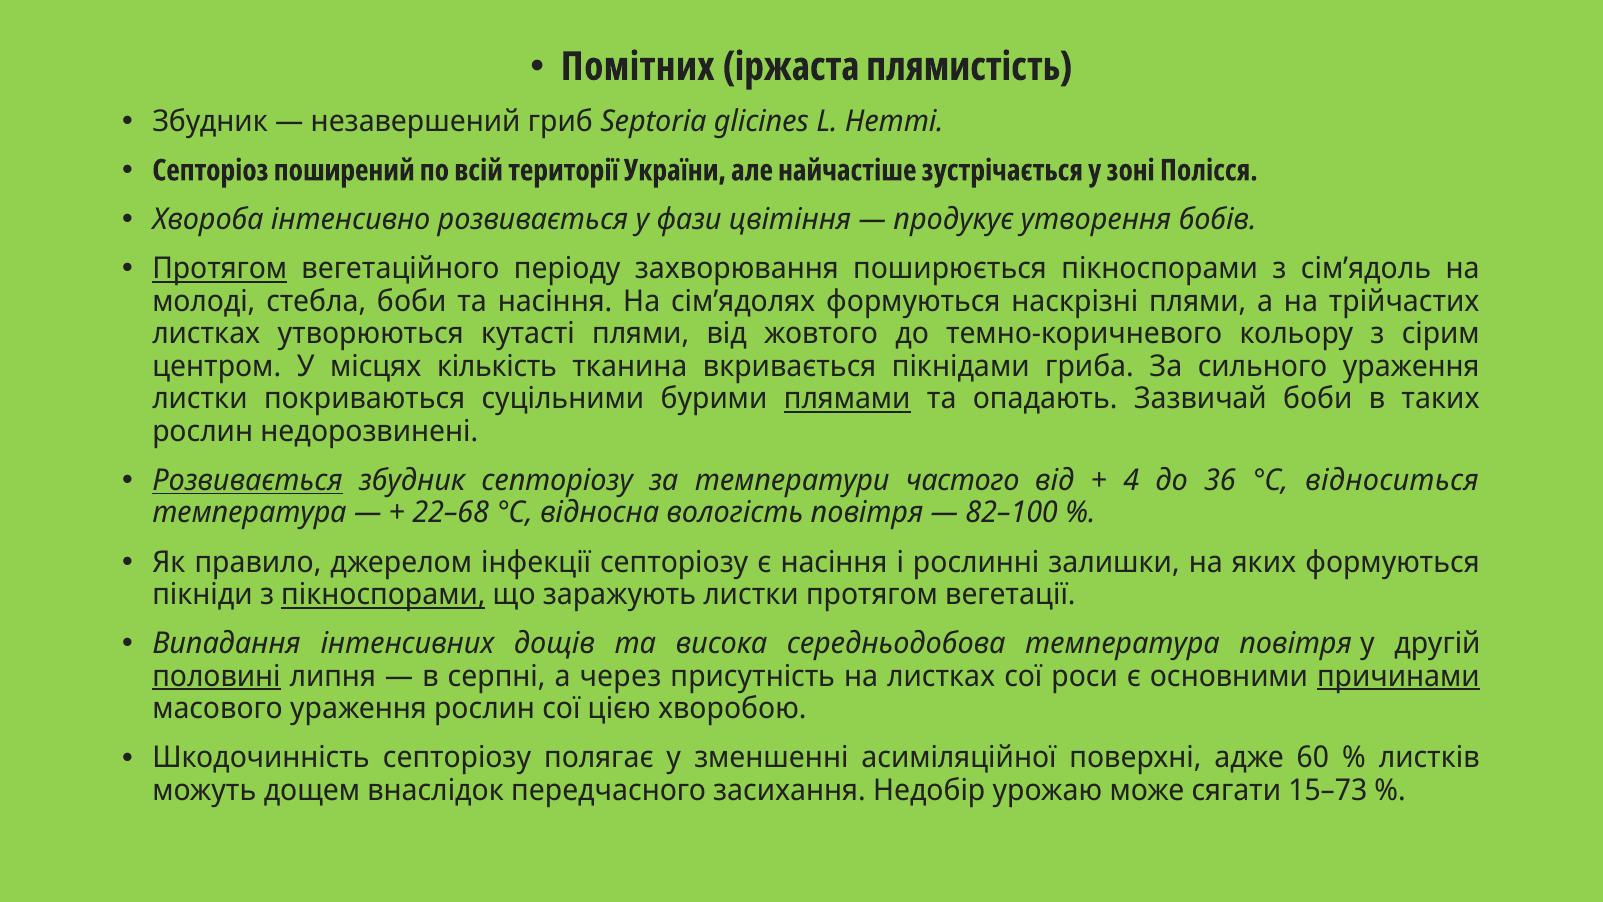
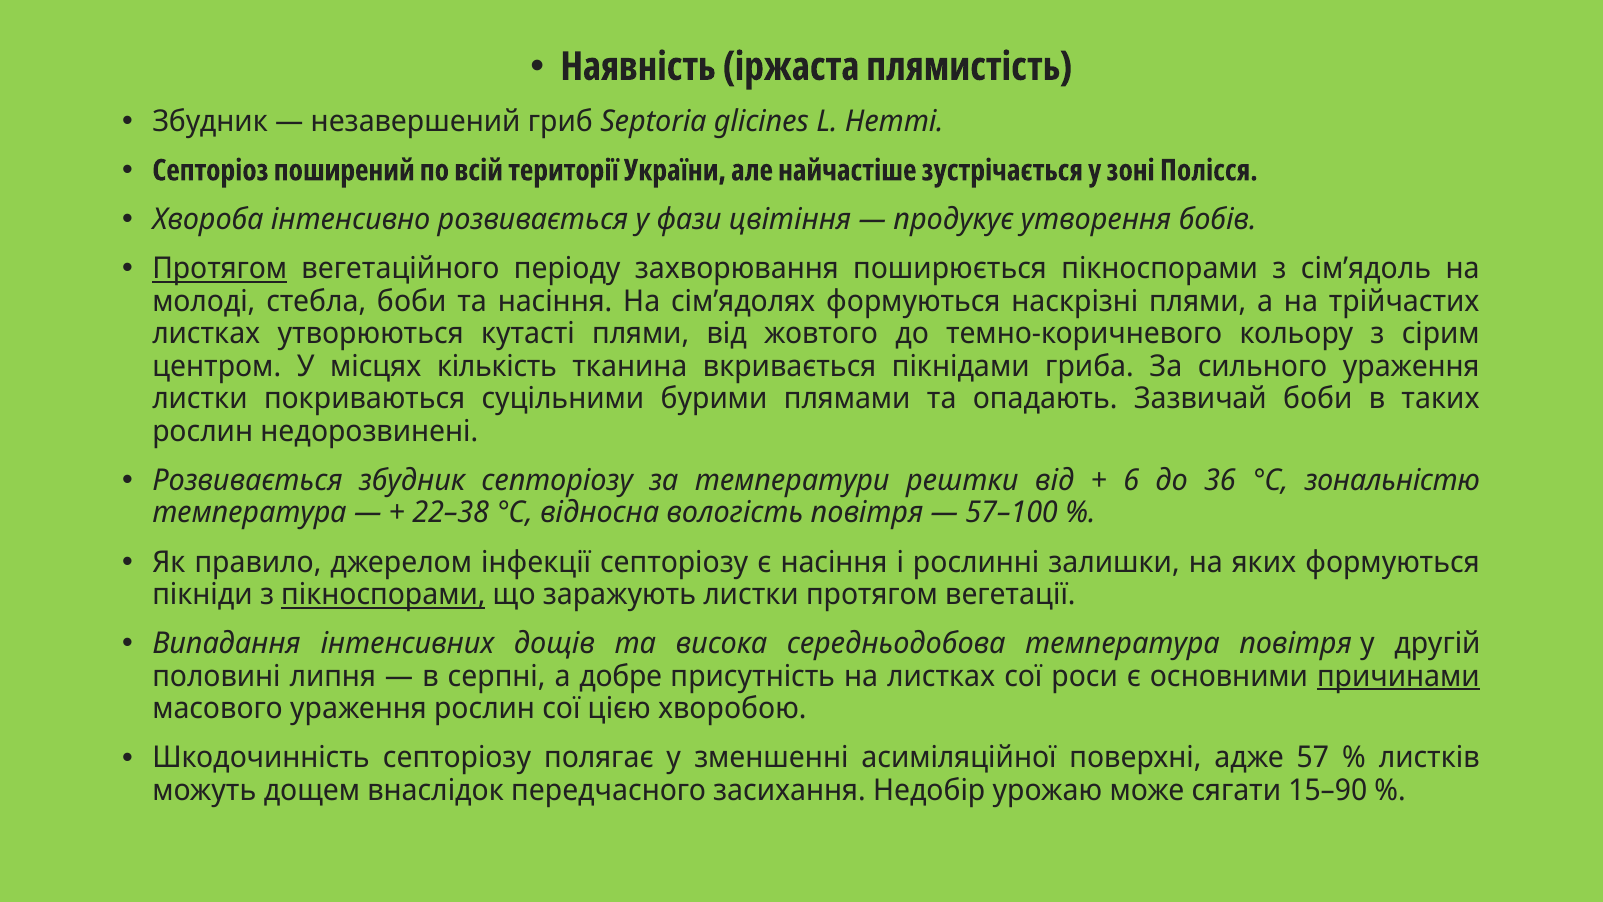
Помітних: Помітних -> Наявність
плямами underline: present -> none
Розвивається at (247, 480) underline: present -> none
частого: частого -> рештки
4: 4 -> 6
відноситься: відноситься -> зональністю
22–68: 22–68 -> 22–38
82–100: 82–100 -> 57–100
половині underline: present -> none
через: через -> добре
60: 60 -> 57
15–73: 15–73 -> 15–90
